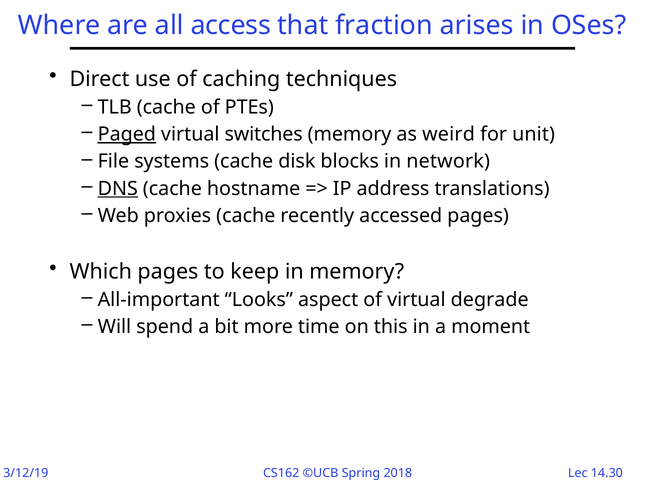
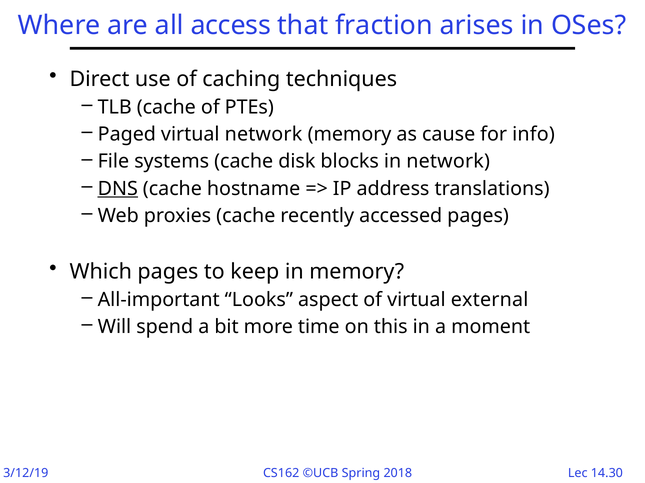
Paged underline: present -> none
virtual switches: switches -> network
weird: weird -> cause
unit: unit -> info
degrade: degrade -> external
